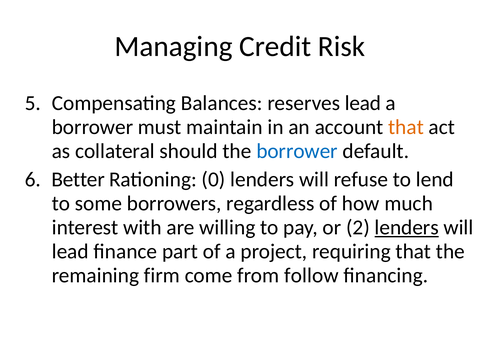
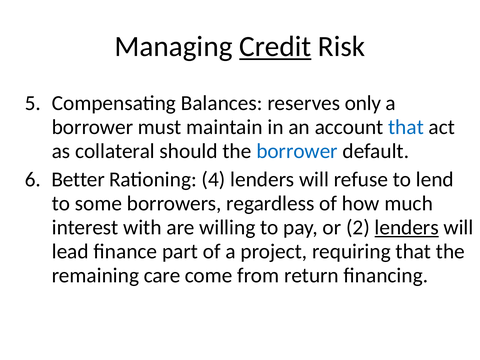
Credit underline: none -> present
reserves lead: lead -> only
that at (406, 127) colour: orange -> blue
0: 0 -> 4
firm: firm -> care
follow: follow -> return
